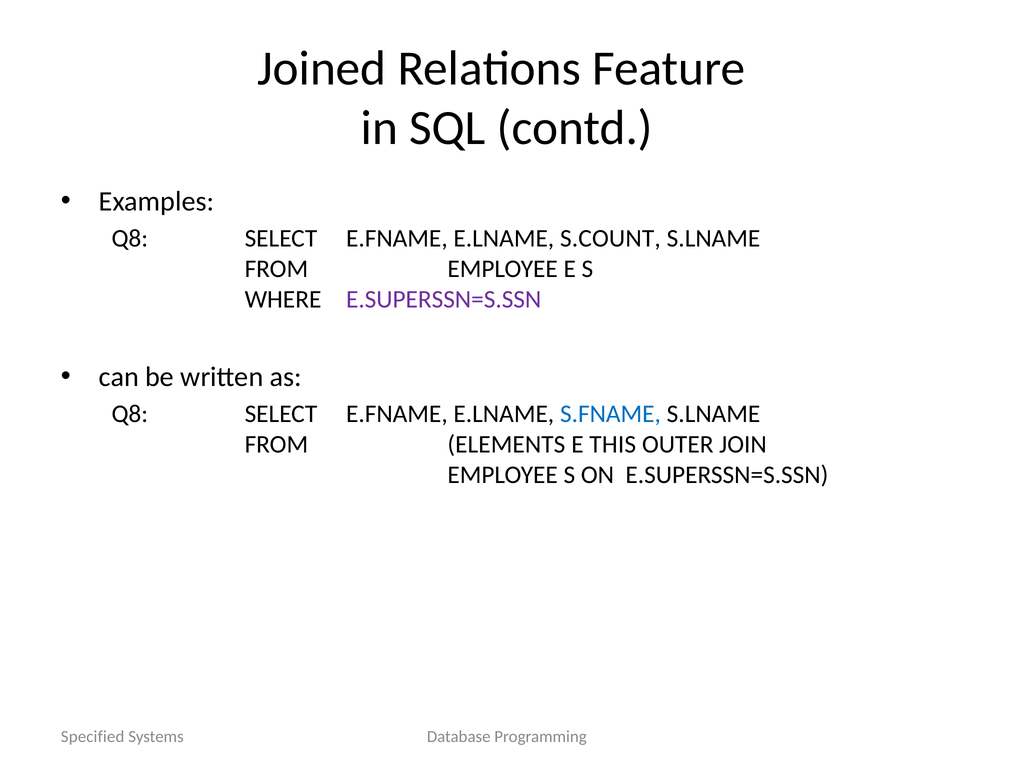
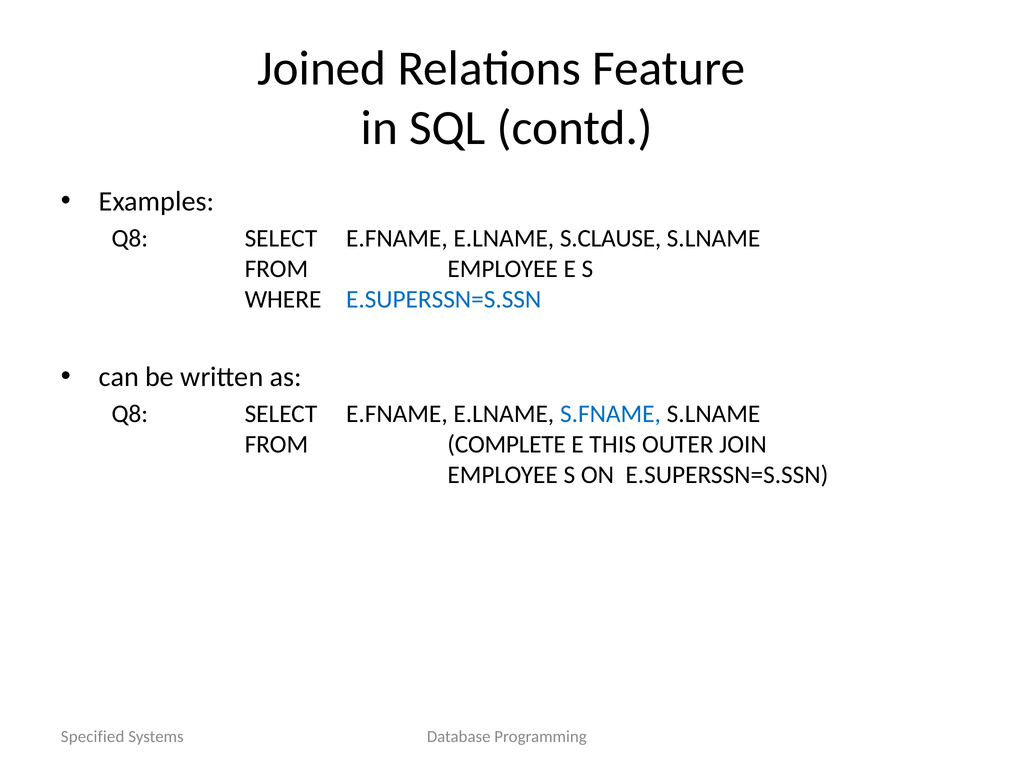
S.COUNT: S.COUNT -> S.CLAUSE
E.SUPERSSN=S.SSN at (444, 299) colour: purple -> blue
ELEMENTS: ELEMENTS -> COMPLETE
